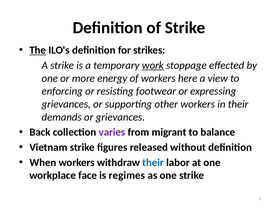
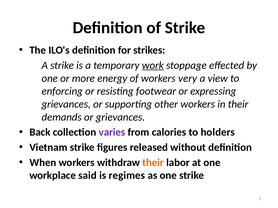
The underline: present -> none
here: here -> very
migrant: migrant -> calories
balance: balance -> holders
their at (153, 163) colour: blue -> orange
face: face -> said
